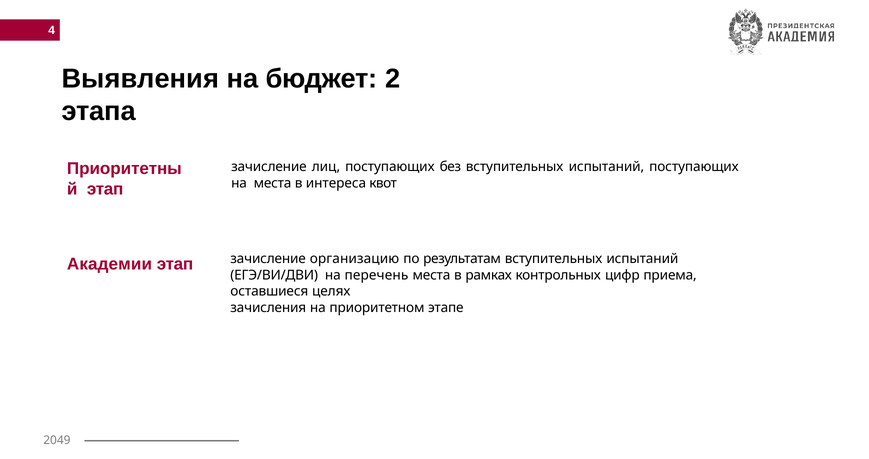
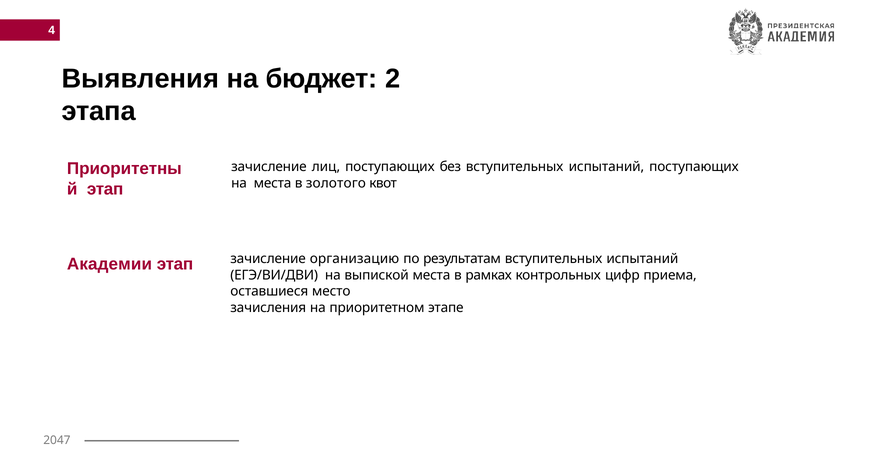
интереса: интереса -> золотого
перечень: перечень -> выпиской
целях: целях -> место
2049: 2049 -> 2047
